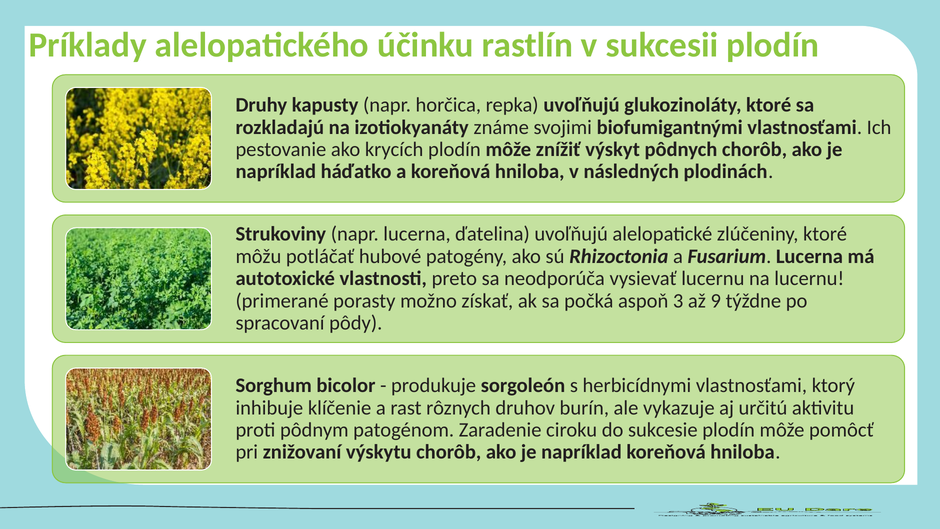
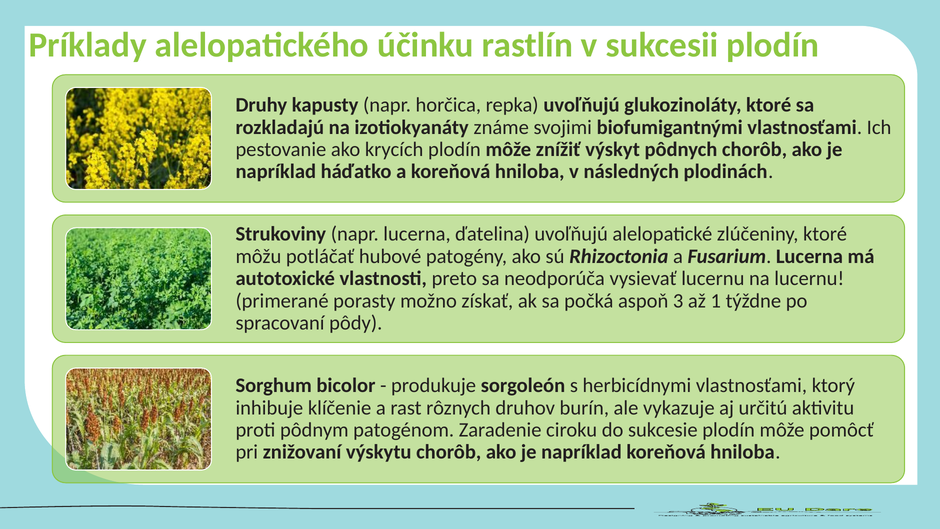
9: 9 -> 1
